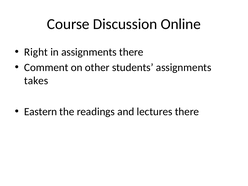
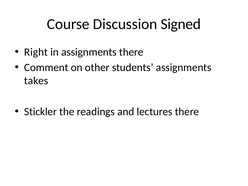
Online: Online -> Signed
Eastern: Eastern -> Stickler
